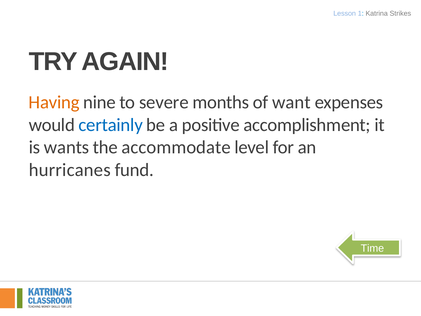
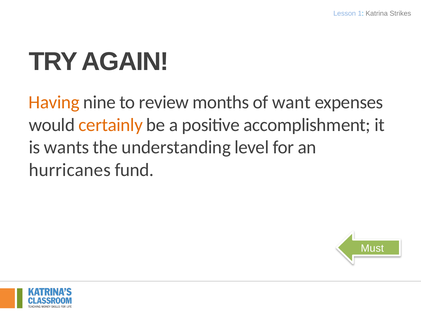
severe: severe -> review
certainly colour: blue -> orange
accommodate: accommodate -> understanding
Time: Time -> Must
